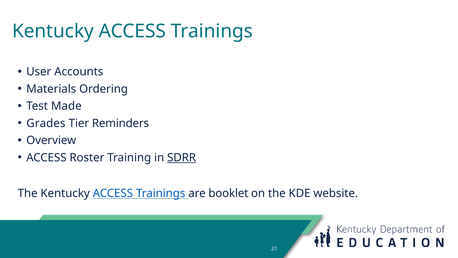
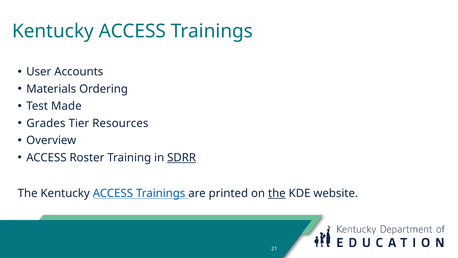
Reminders: Reminders -> Resources
booklet: booklet -> printed
the at (277, 193) underline: none -> present
